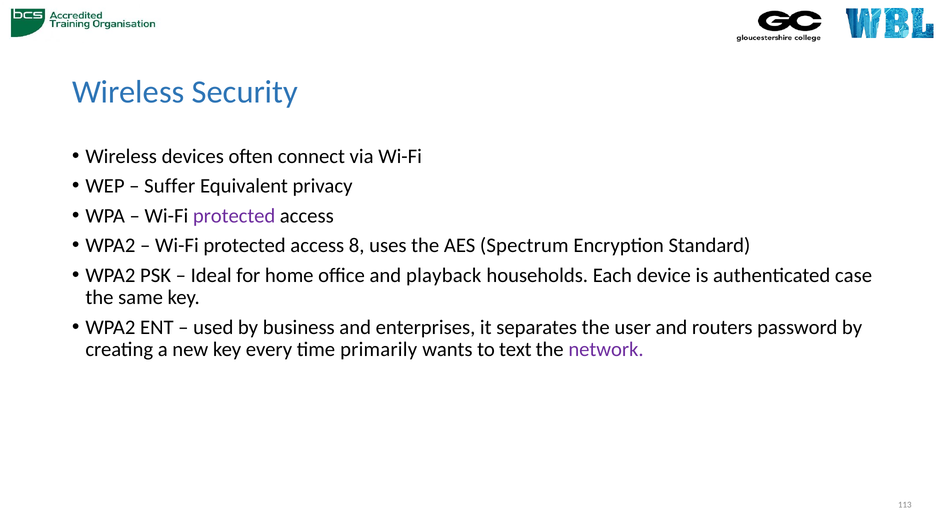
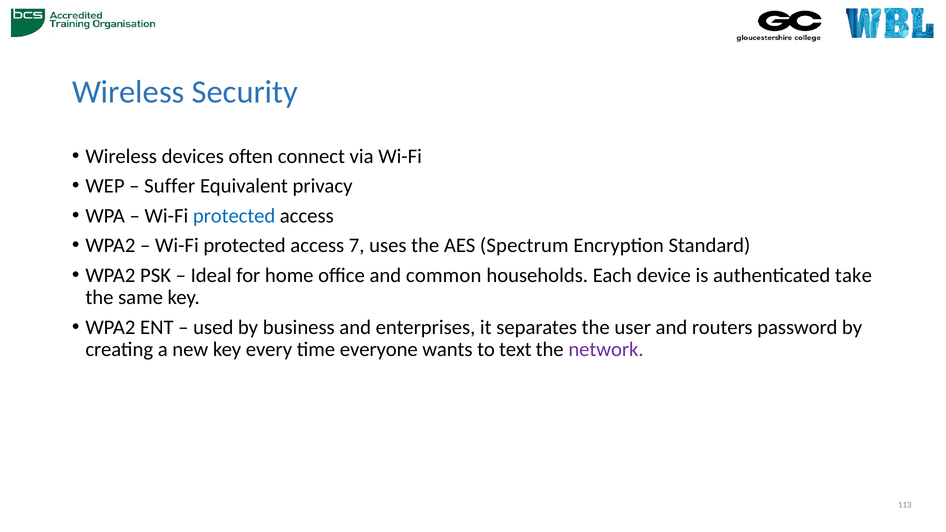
protected at (234, 216) colour: purple -> blue
8: 8 -> 7
playback: playback -> common
case: case -> take
primarily: primarily -> everyone
